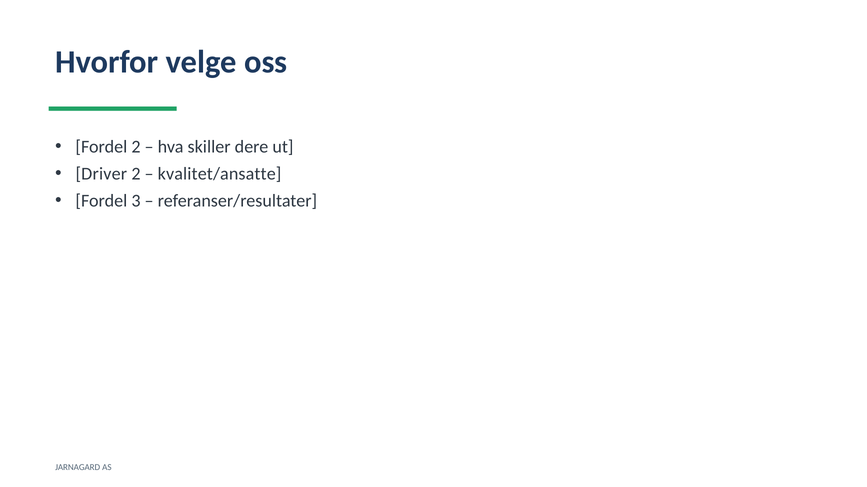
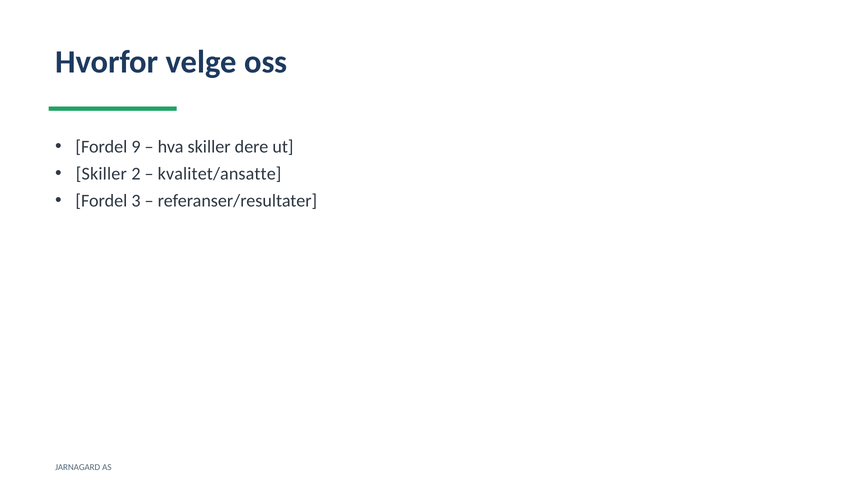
Fordel 2: 2 -> 9
Driver at (101, 174): Driver -> Skiller
